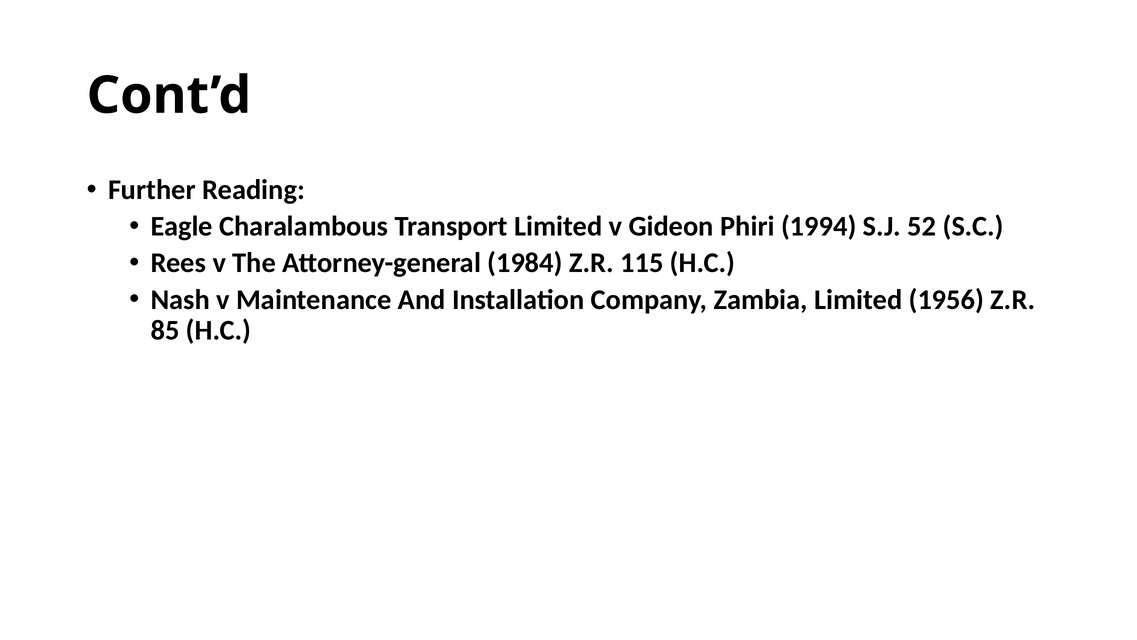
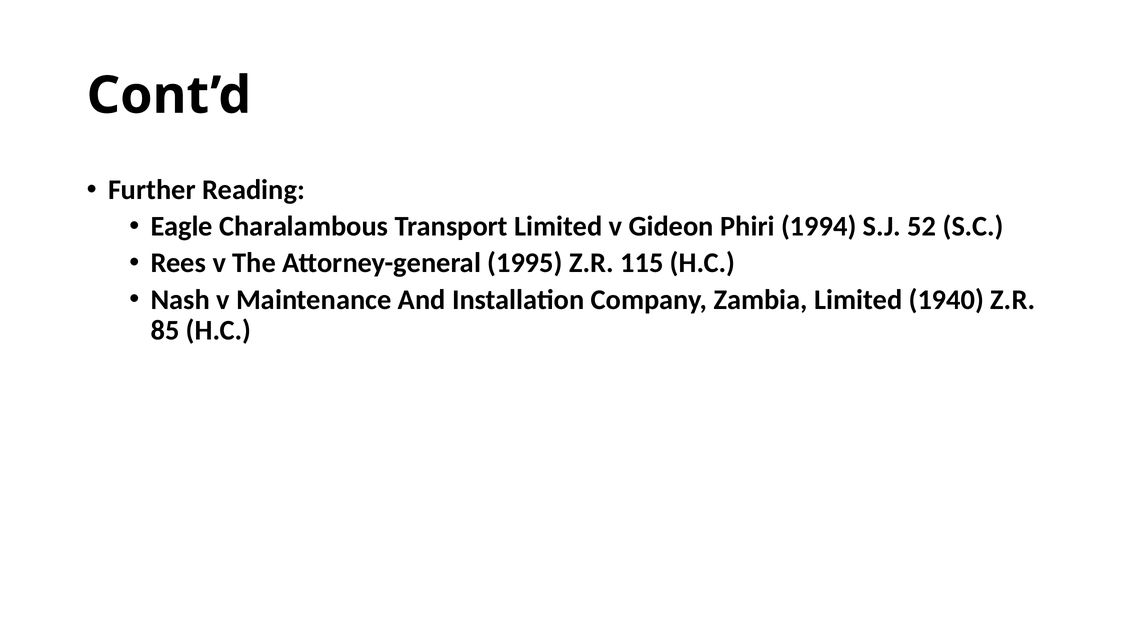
1984: 1984 -> 1995
1956: 1956 -> 1940
